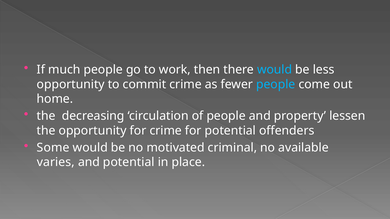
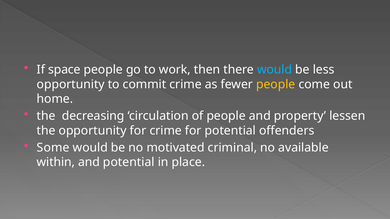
much: much -> space
people at (276, 84) colour: light blue -> yellow
varies: varies -> within
